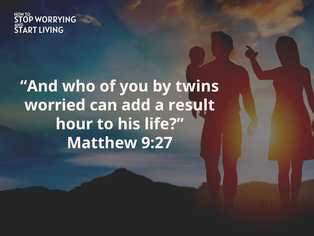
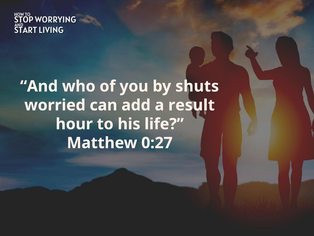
twins: twins -> shuts
9:27: 9:27 -> 0:27
